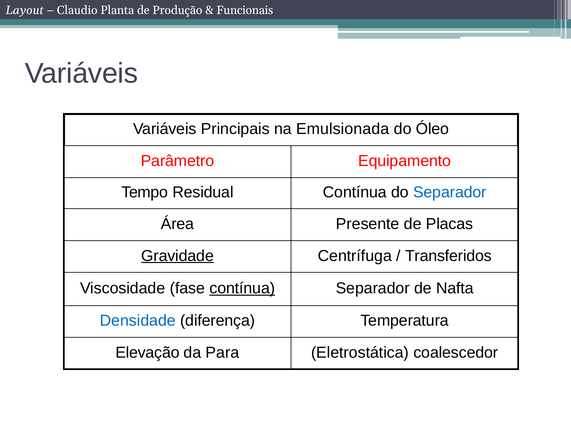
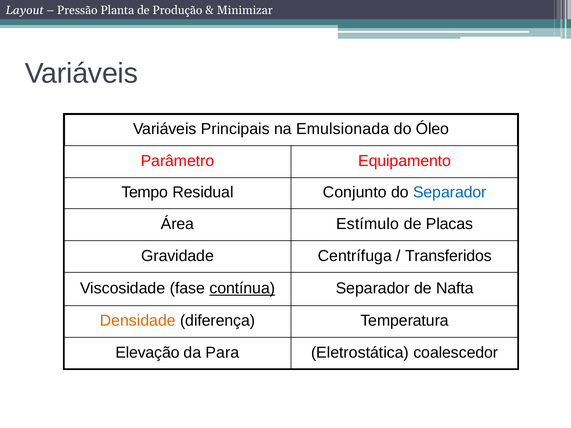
Claudio: Claudio -> Pressão
Funcionais: Funcionais -> Minimizar
Residual Contínua: Contínua -> Conjunto
Presente: Presente -> Estímulo
Gravidade underline: present -> none
Densidade colour: blue -> orange
